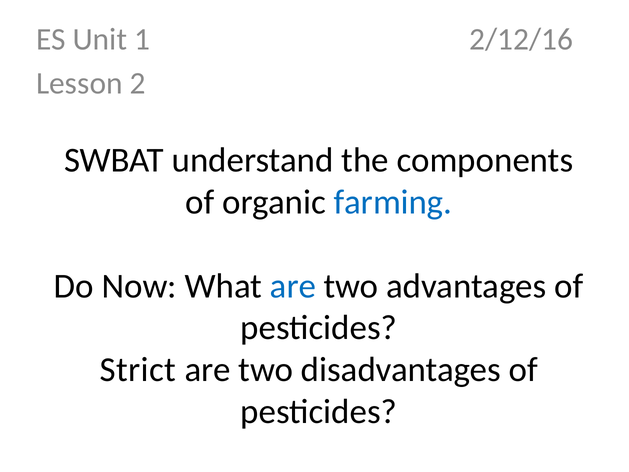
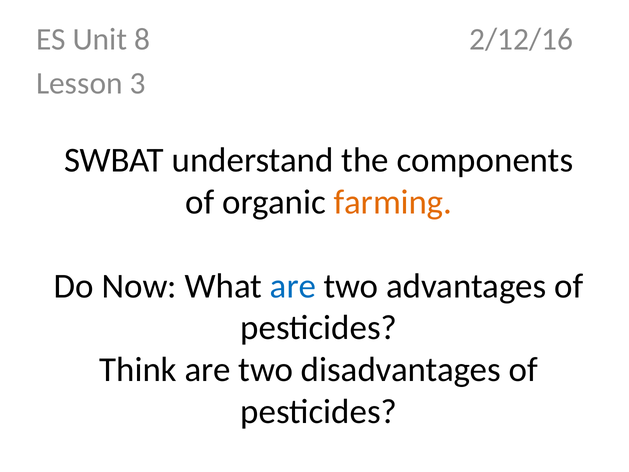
1: 1 -> 8
2: 2 -> 3
farming colour: blue -> orange
Strict: Strict -> Think
